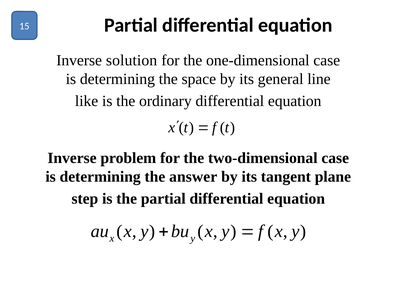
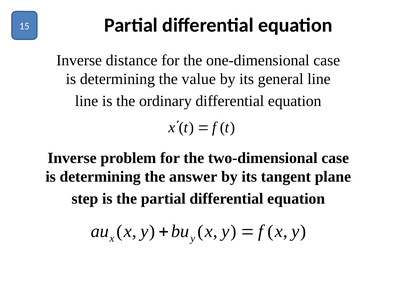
solution: solution -> distance
space: space -> value
like at (87, 101): like -> line
